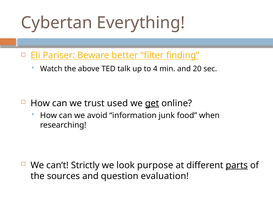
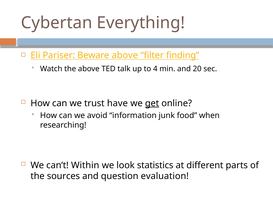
Beware better: better -> above
used: used -> have
Strictly: Strictly -> Within
purpose: purpose -> statistics
parts underline: present -> none
